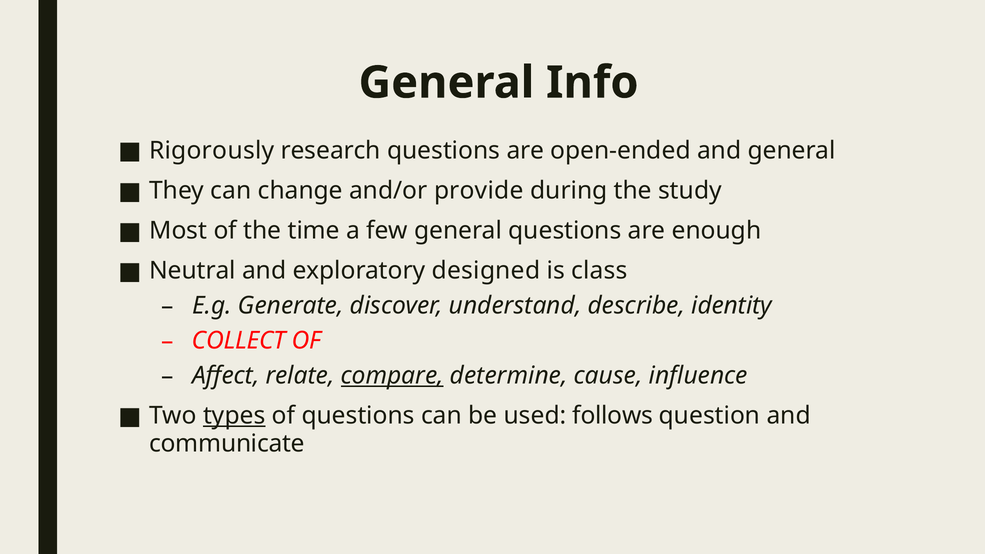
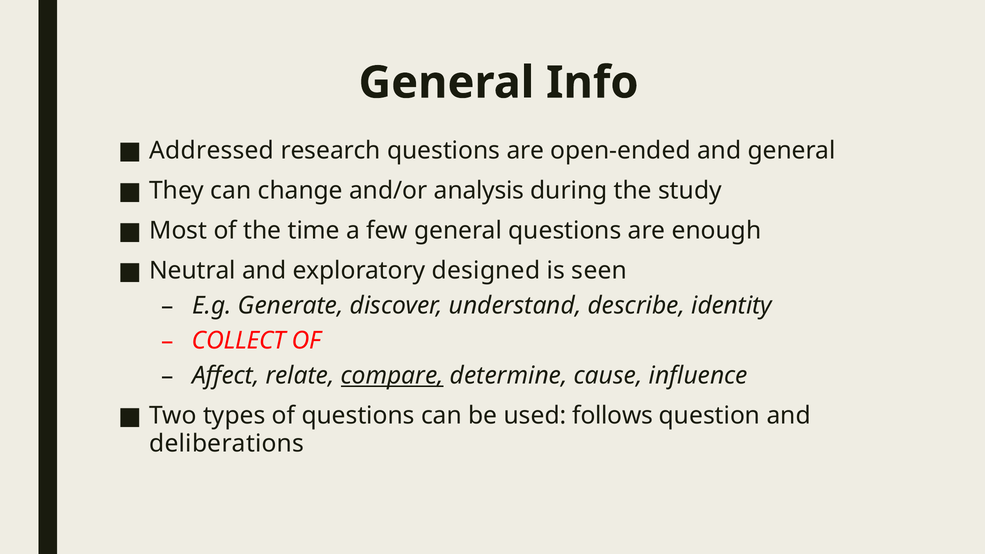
Rigorously: Rigorously -> Addressed
provide: provide -> analysis
class: class -> seen
types underline: present -> none
communicate: communicate -> deliberations
